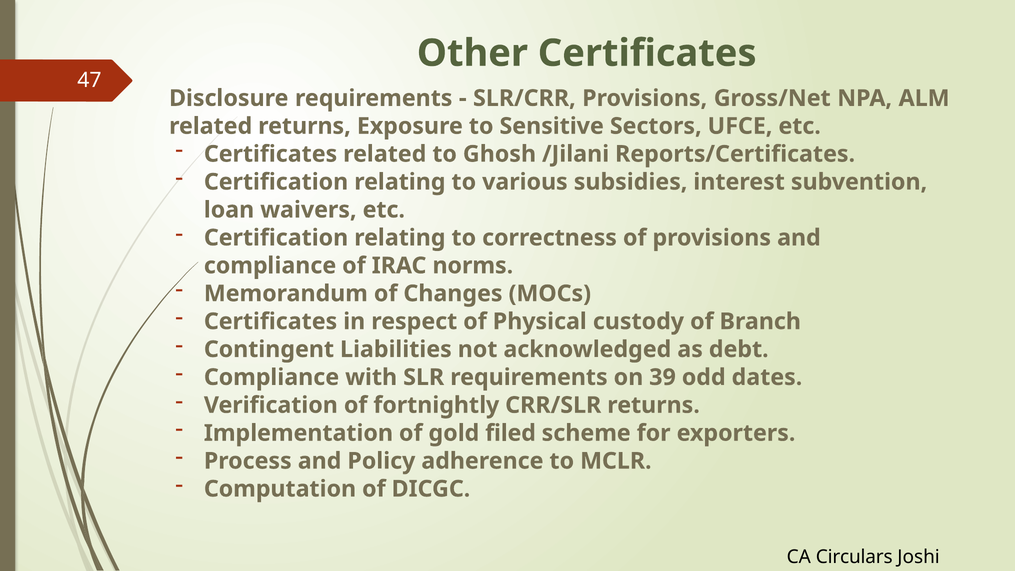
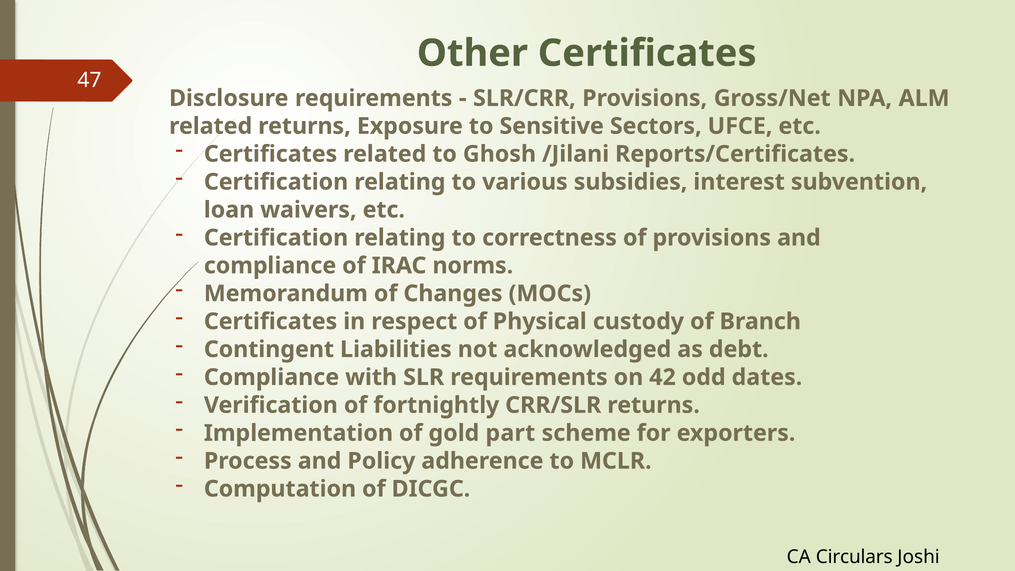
39: 39 -> 42
filed: filed -> part
